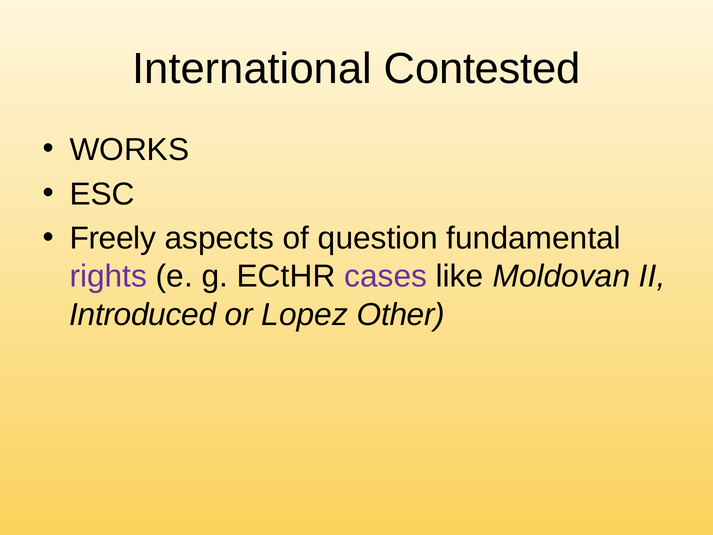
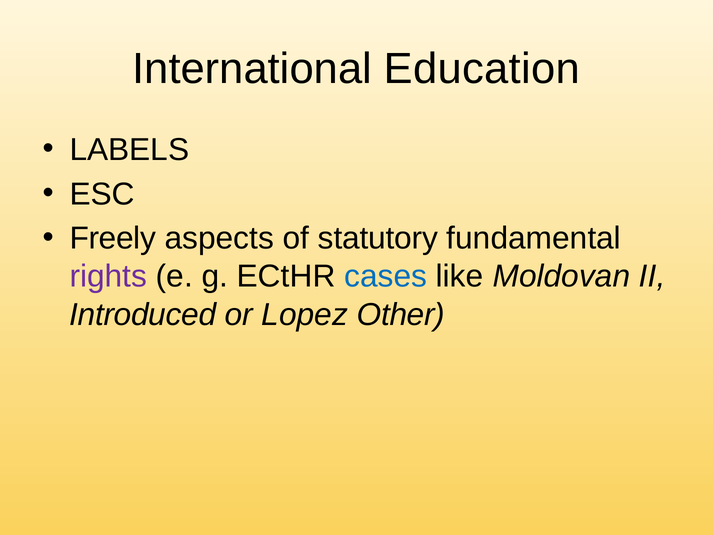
Contested: Contested -> Education
WORKS: WORKS -> LABELS
question: question -> statutory
cases colour: purple -> blue
